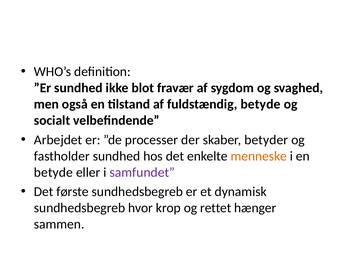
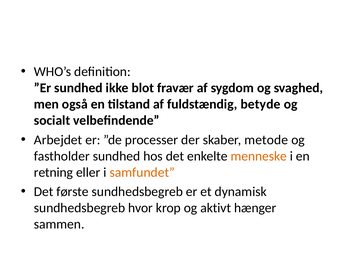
betyder: betyder -> metode
betyde at (53, 172): betyde -> retning
samfundet colour: purple -> orange
rettet: rettet -> aktivt
